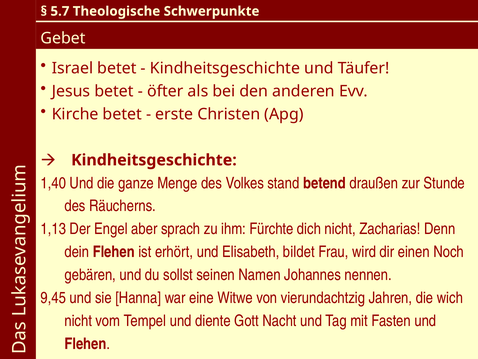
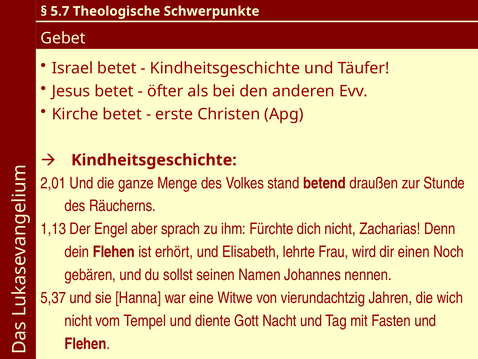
1,40: 1,40 -> 2,01
bildet: bildet -> lehrte
9,45: 9,45 -> 5,37
